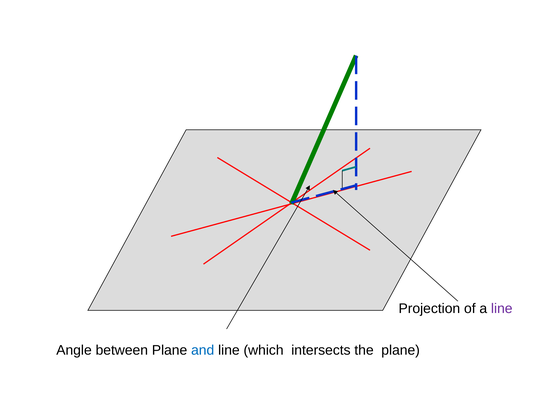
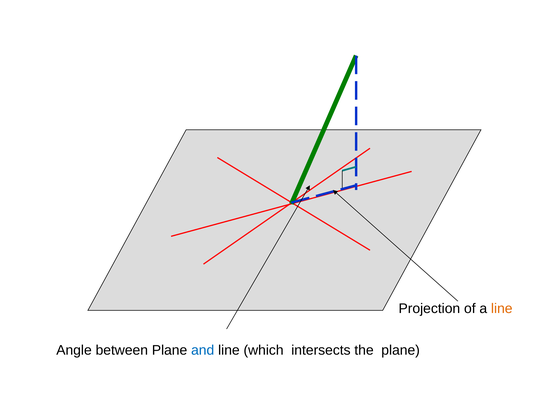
line at (502, 308) colour: purple -> orange
